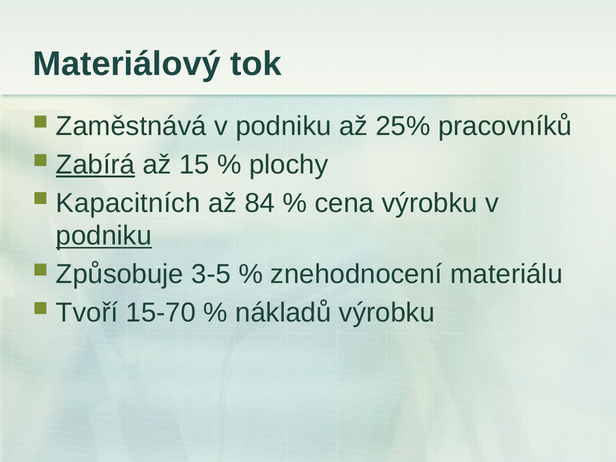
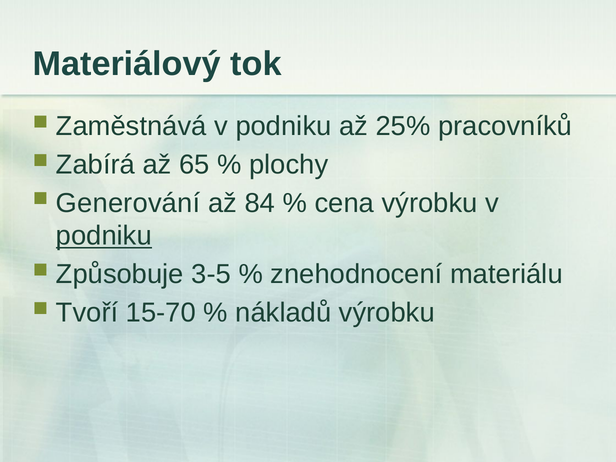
Zabírá underline: present -> none
15: 15 -> 65
Kapacitních: Kapacitních -> Generování
